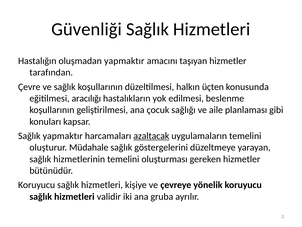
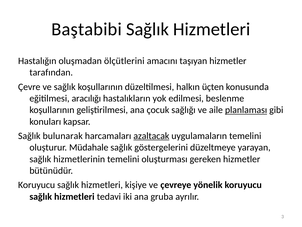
Güvenliği: Güvenliği -> Baştabibi
oluşmadan yapmaktır: yapmaktır -> ölçütlerini
planlaması underline: none -> present
Sağlık yapmaktır: yapmaktır -> bulunarak
validir: validir -> tedavi
